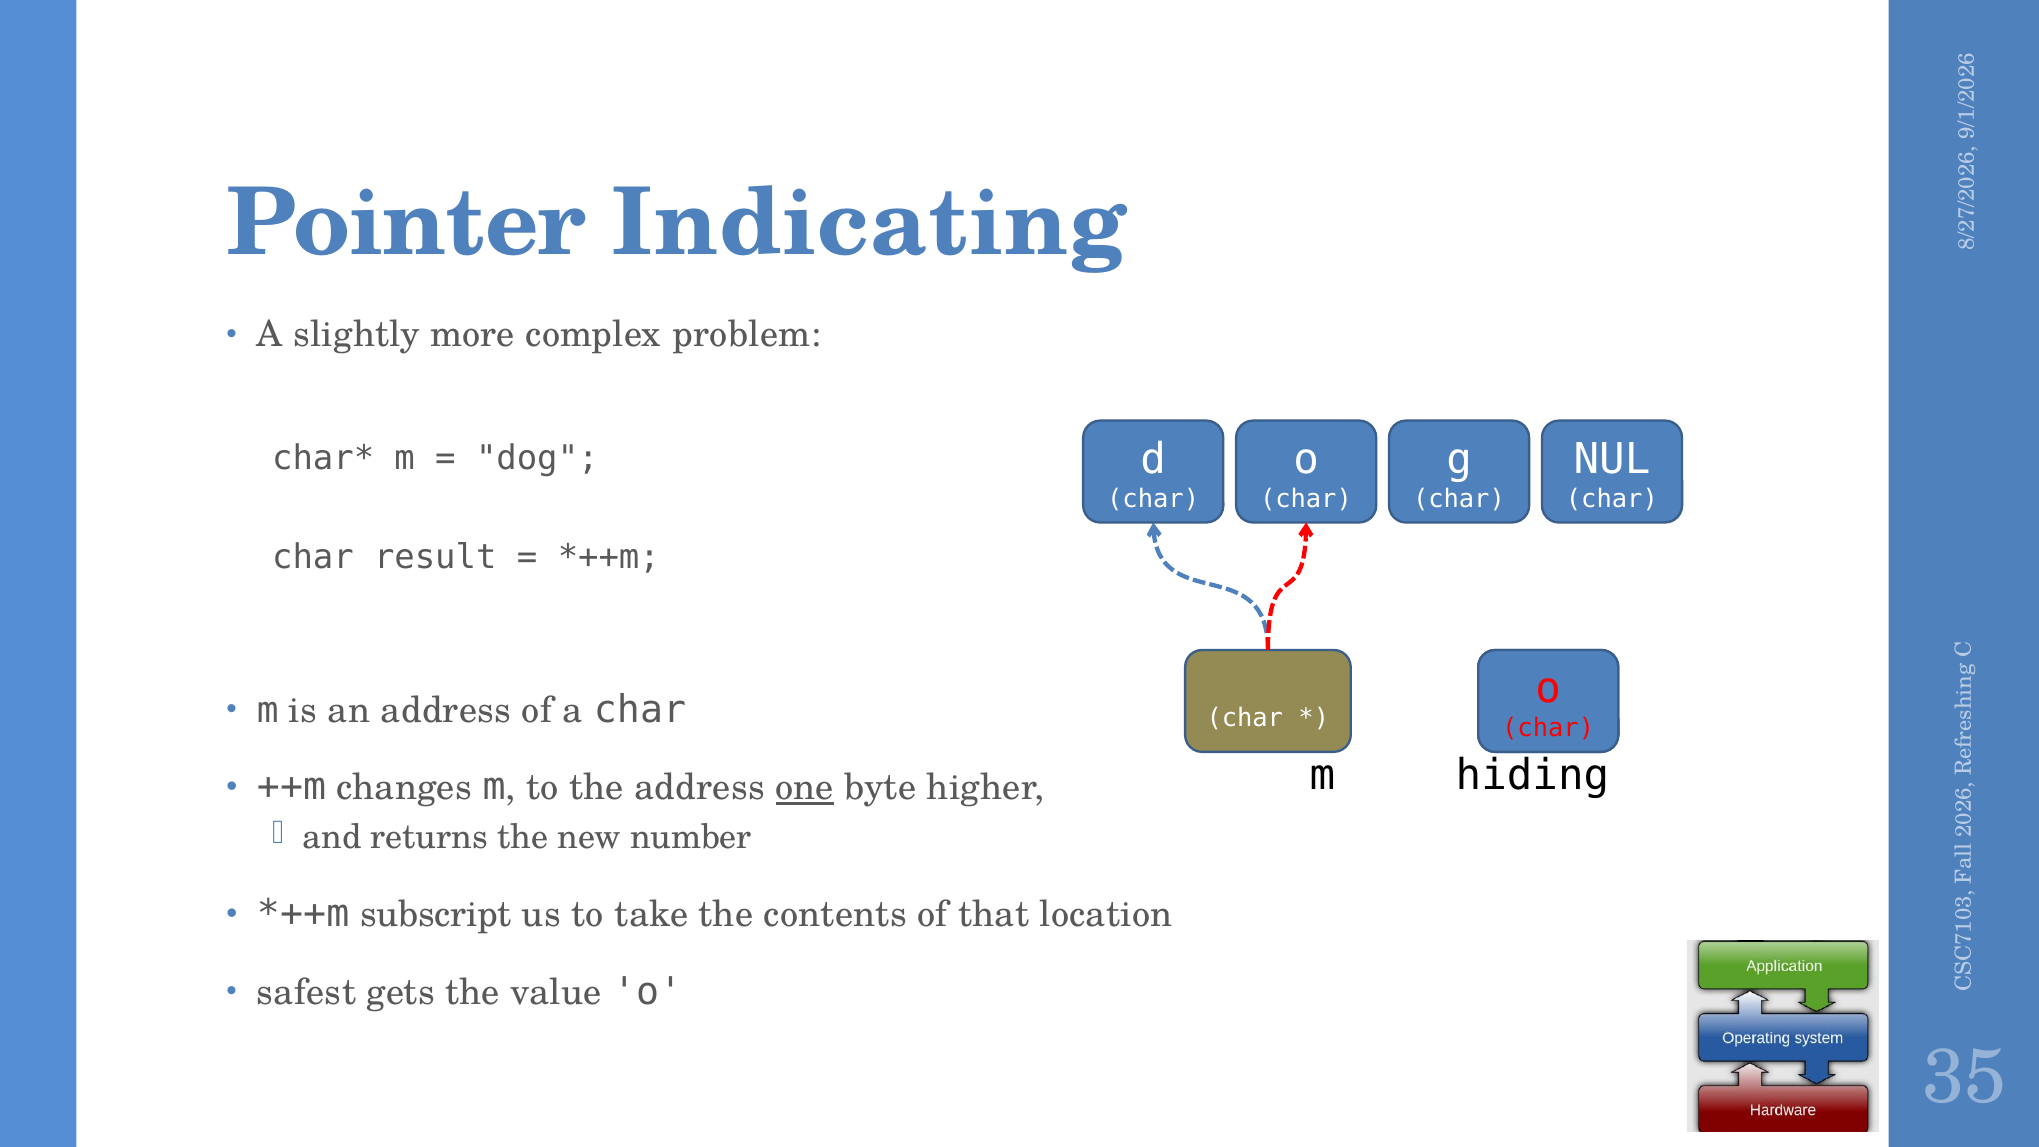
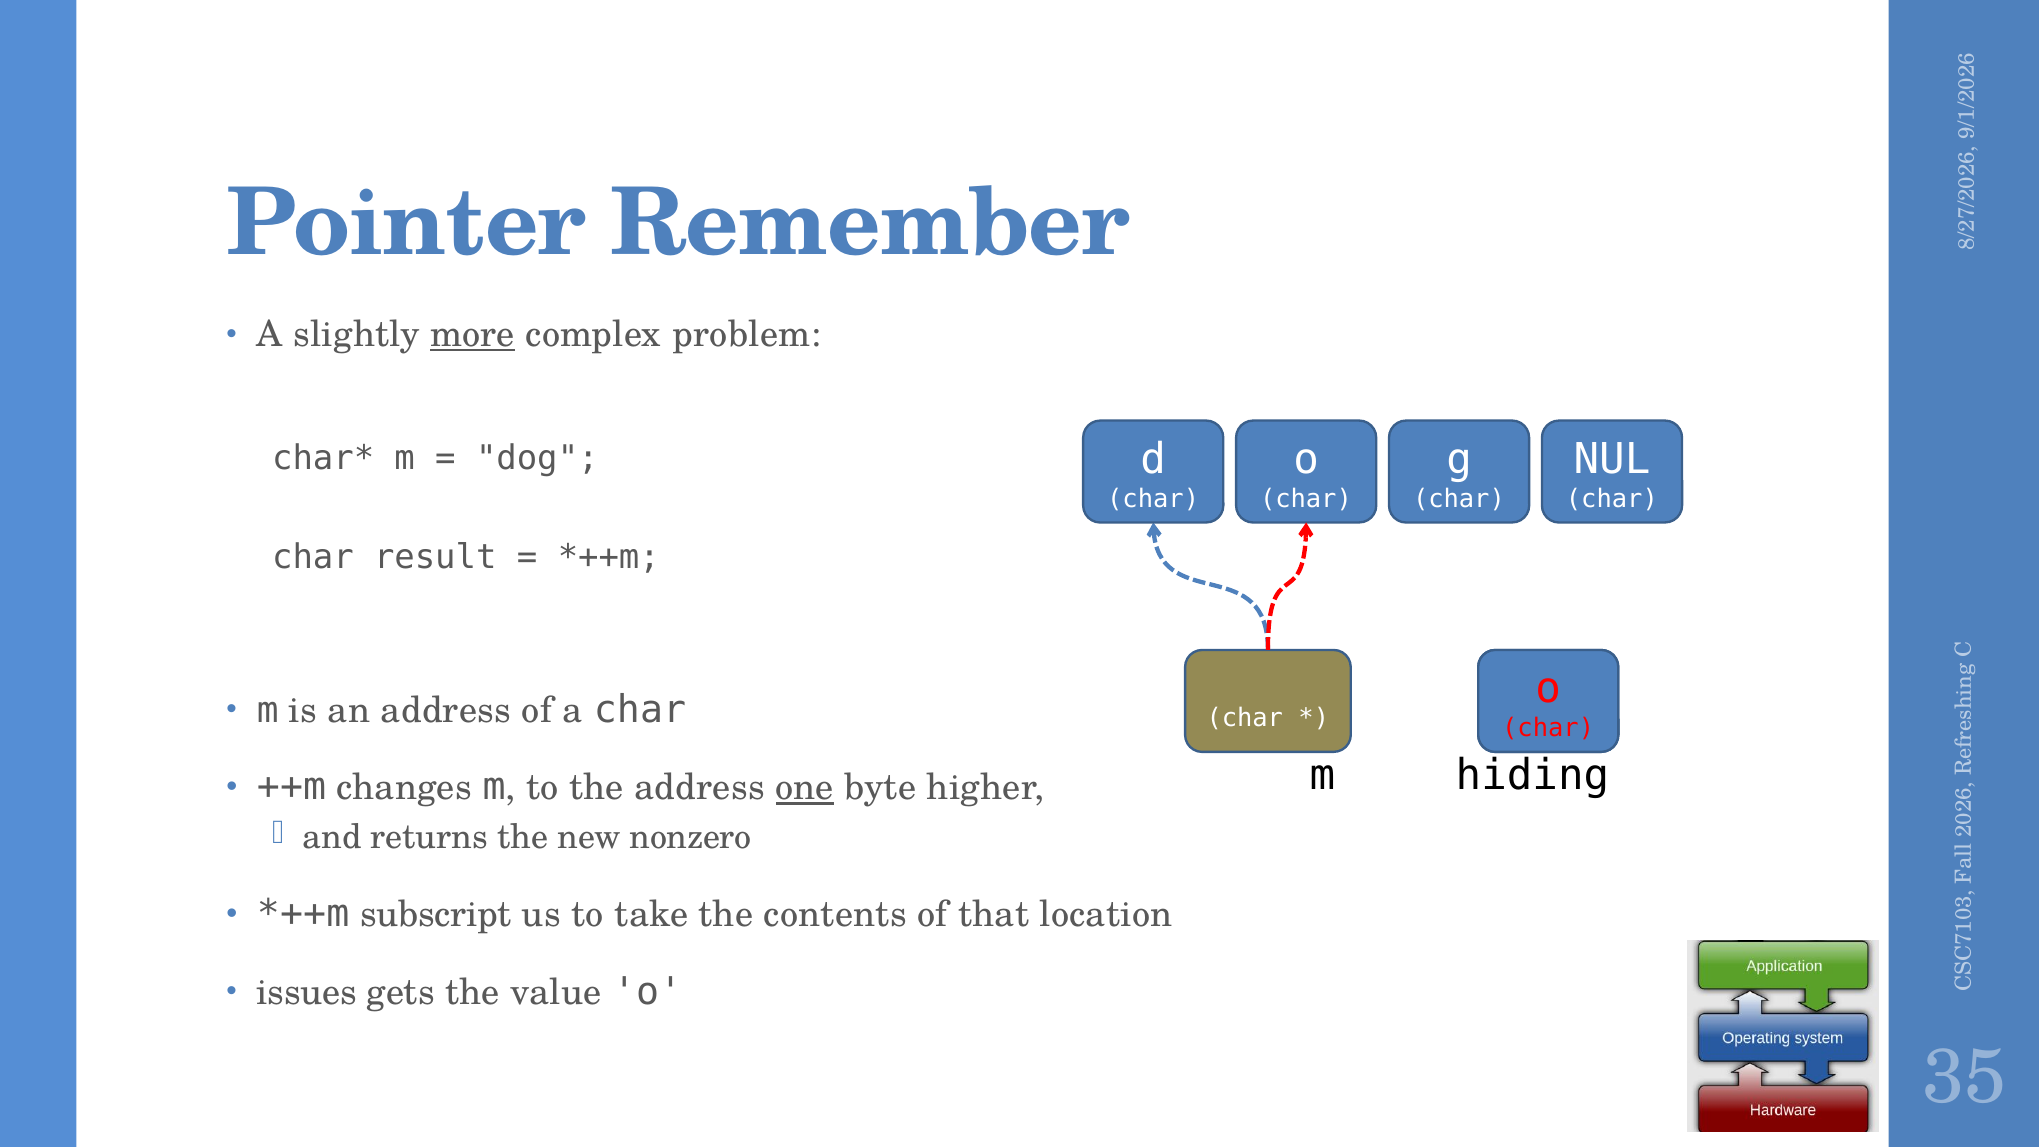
Indicating: Indicating -> Remember
more underline: none -> present
number: number -> nonzero
safest: safest -> issues
